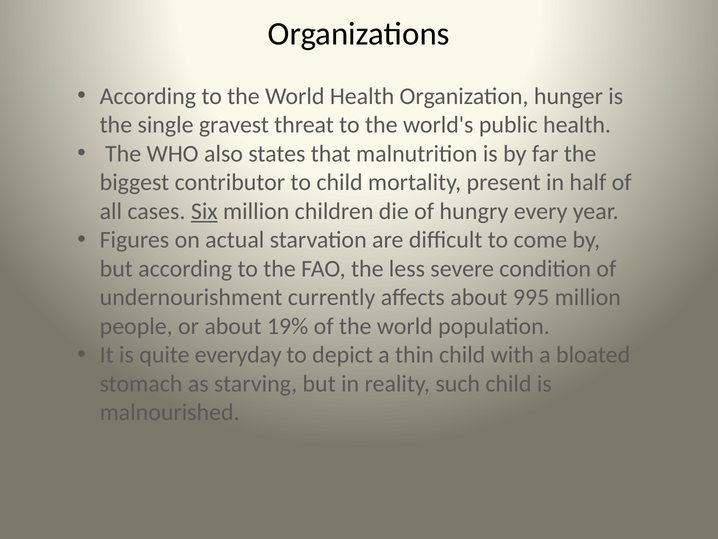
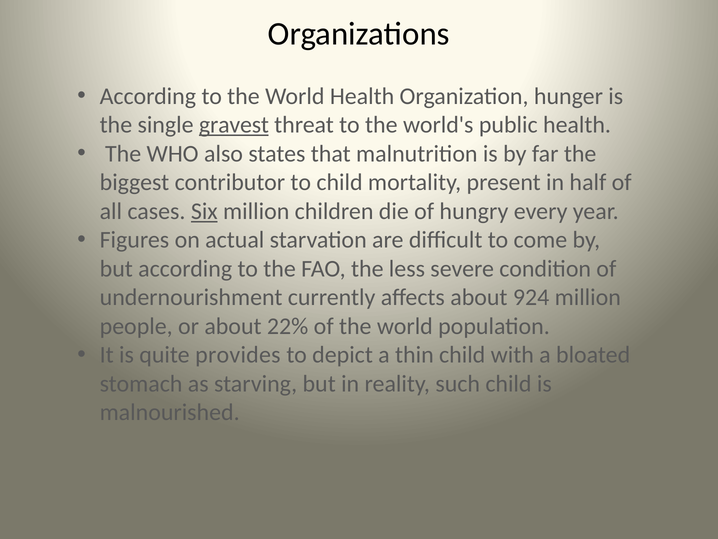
gravest underline: none -> present
995: 995 -> 924
19%: 19% -> 22%
everyday: everyday -> provides
